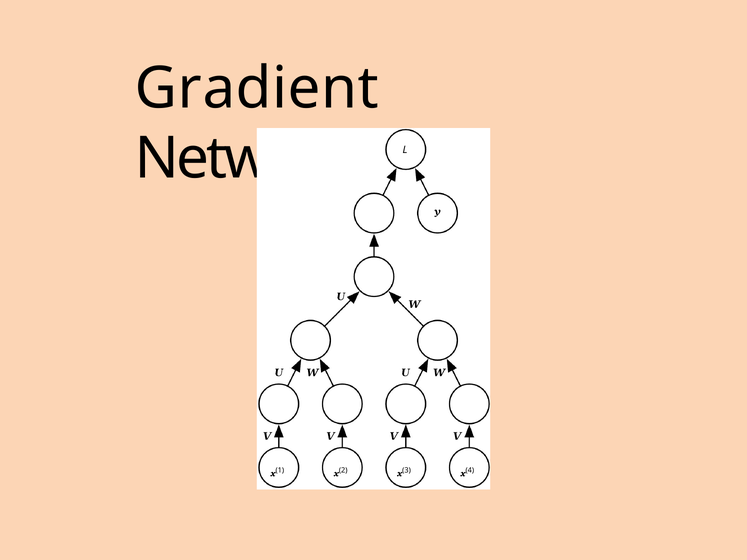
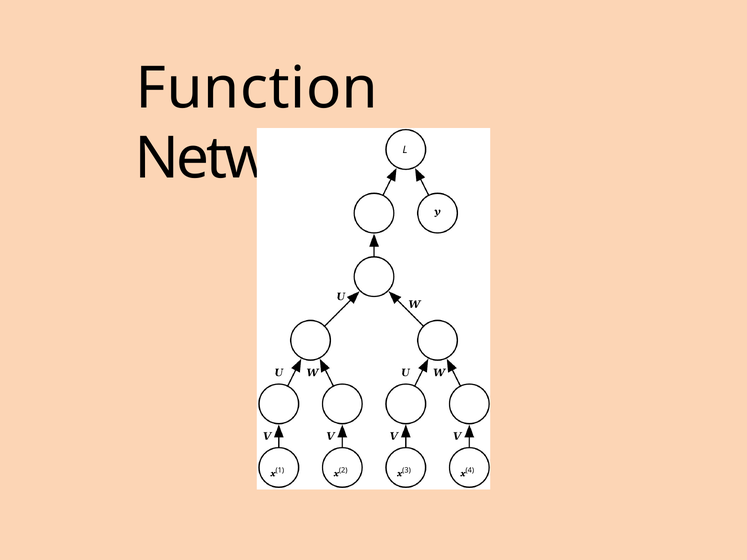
Gradient: Gradient -> Function
